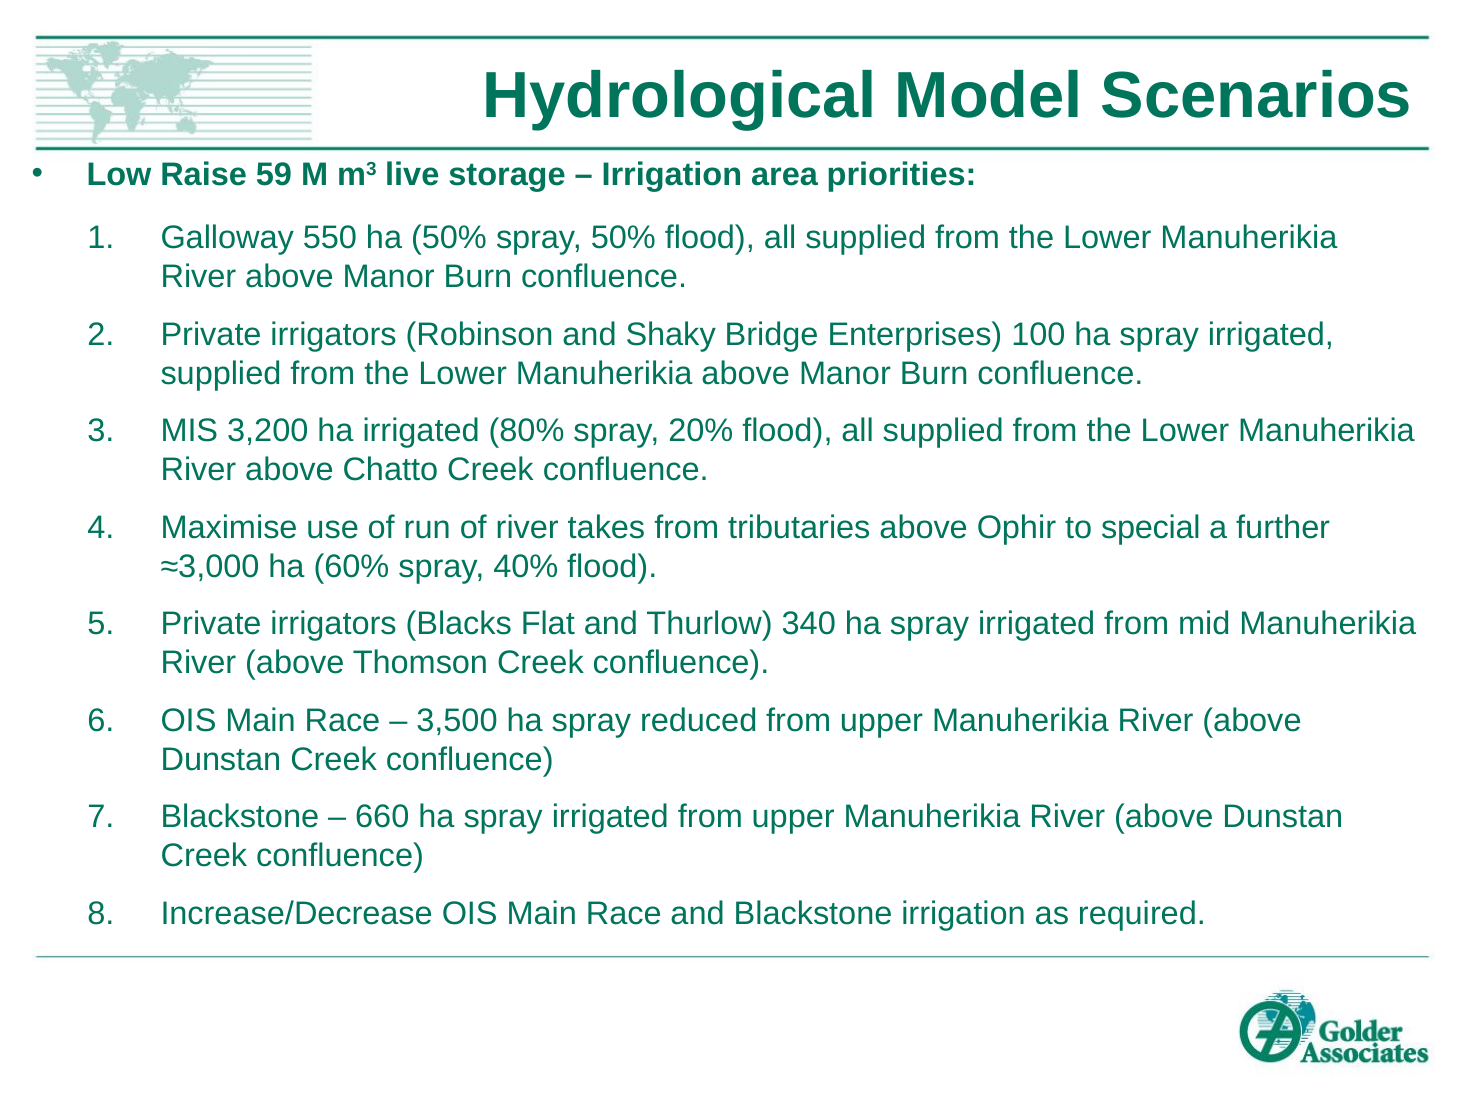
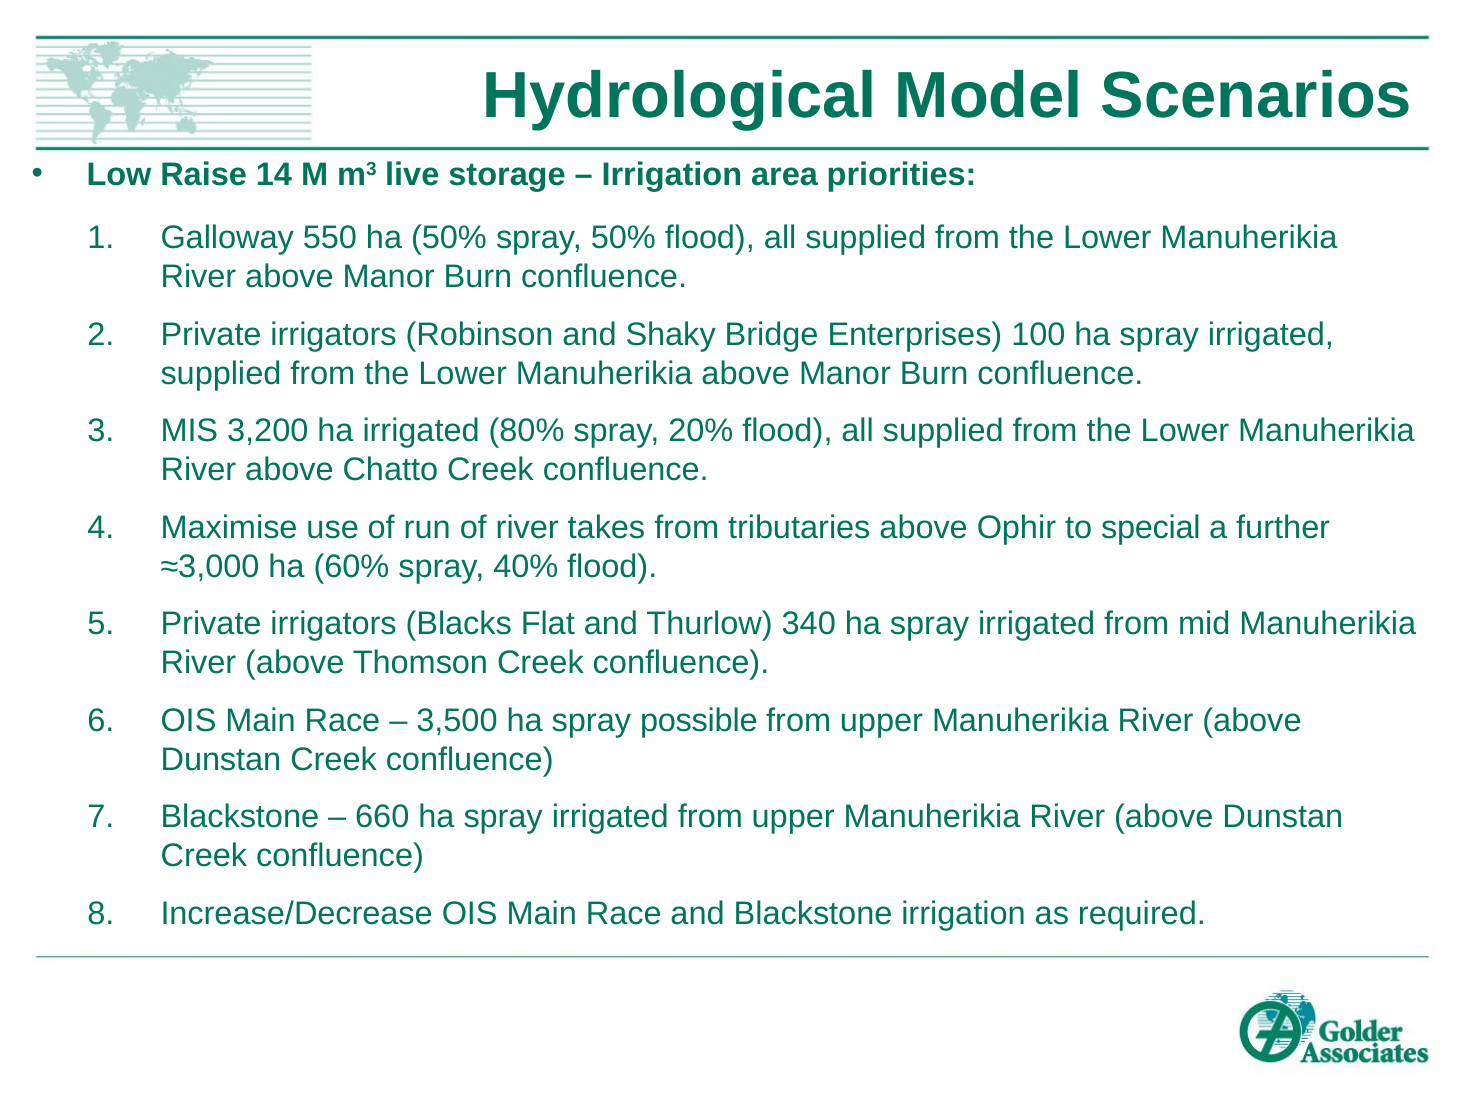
59: 59 -> 14
reduced: reduced -> possible
